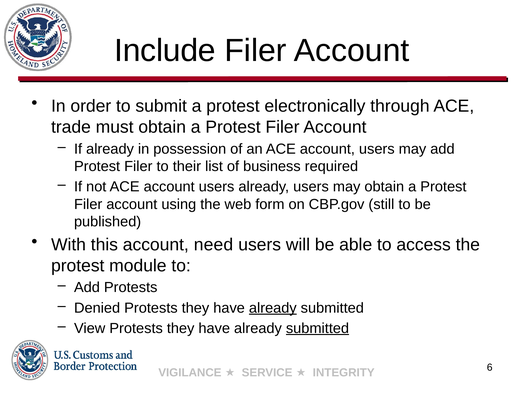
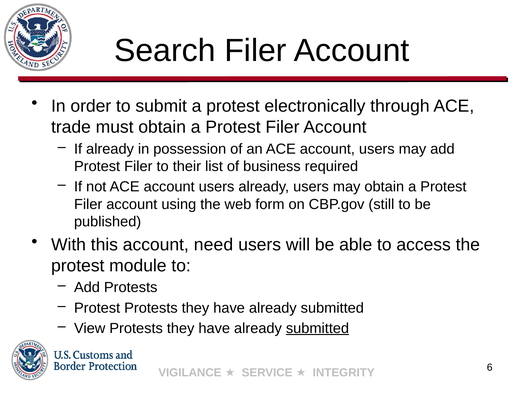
Include: Include -> Search
Denied at (97, 308): Denied -> Protest
already at (273, 308) underline: present -> none
